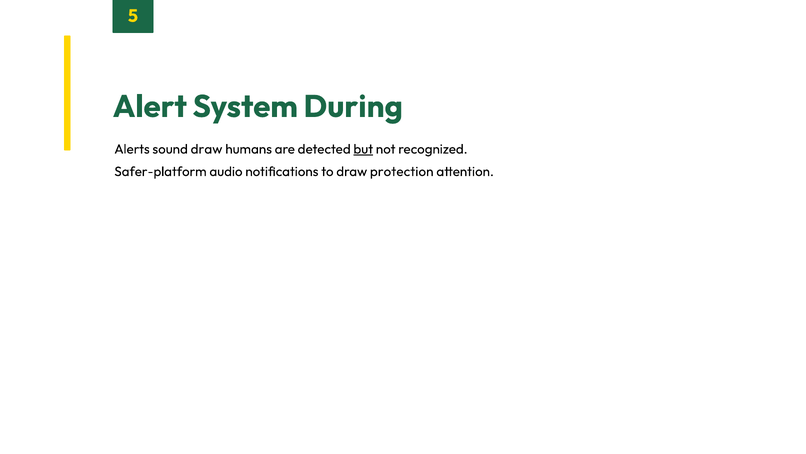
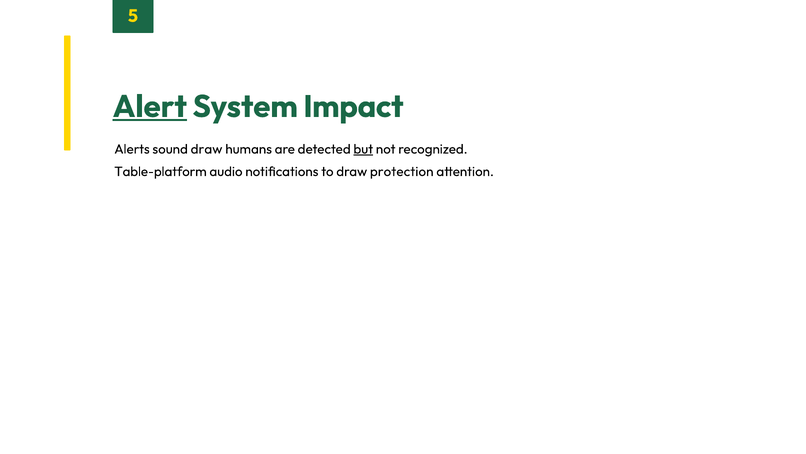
Alert underline: none -> present
During: During -> Impact
Safer-platform: Safer-platform -> Table-platform
